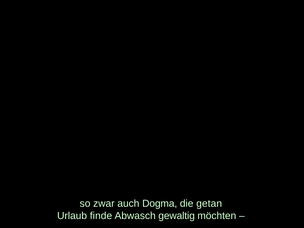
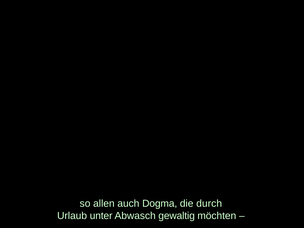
zwar: zwar -> allen
getan: getan -> durch
finde: finde -> unter
